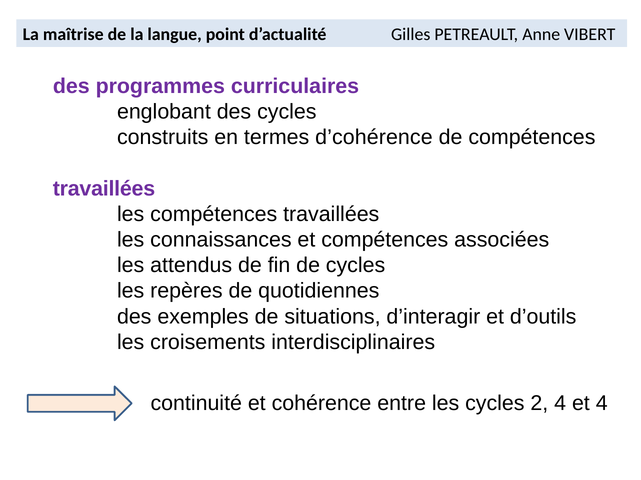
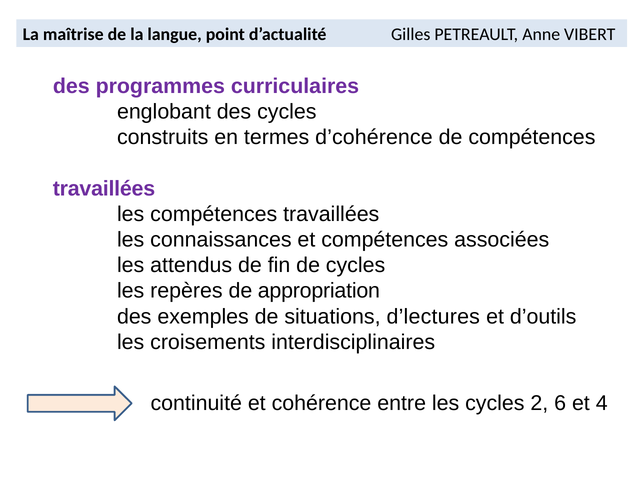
quotidiennes: quotidiennes -> appropriation
d’interagir: d’interagir -> d’lectures
2 4: 4 -> 6
